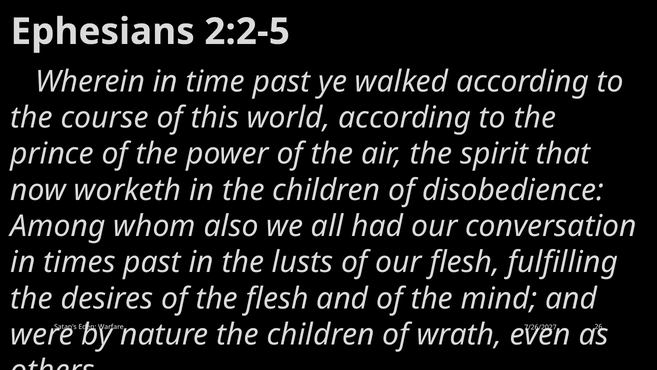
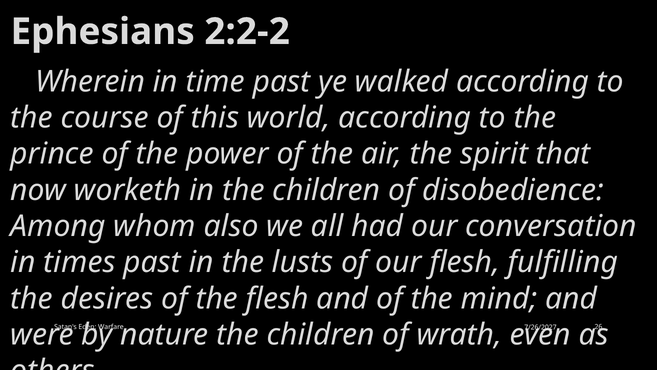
2:2-5: 2:2-5 -> 2:2-2
